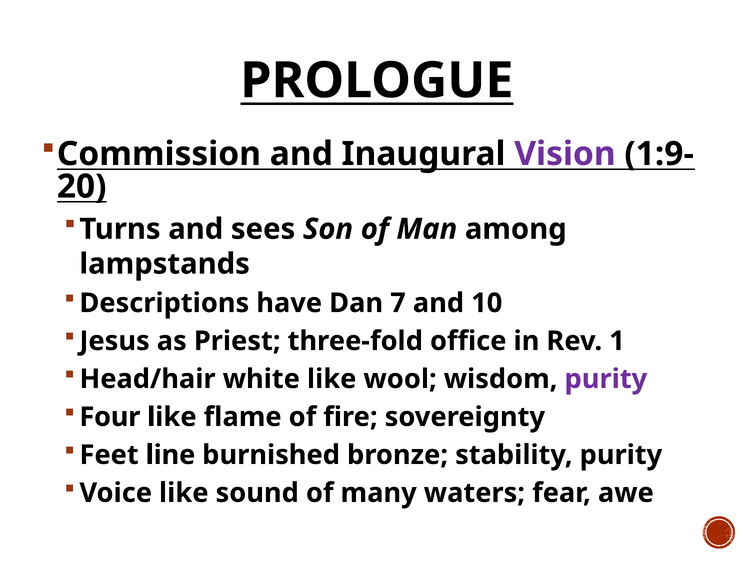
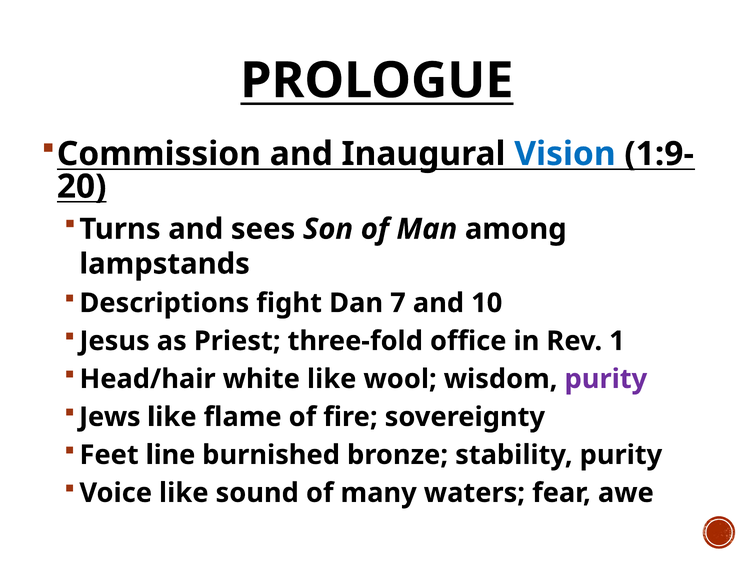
Vision colour: purple -> blue
have: have -> fight
Four: Four -> Jews
